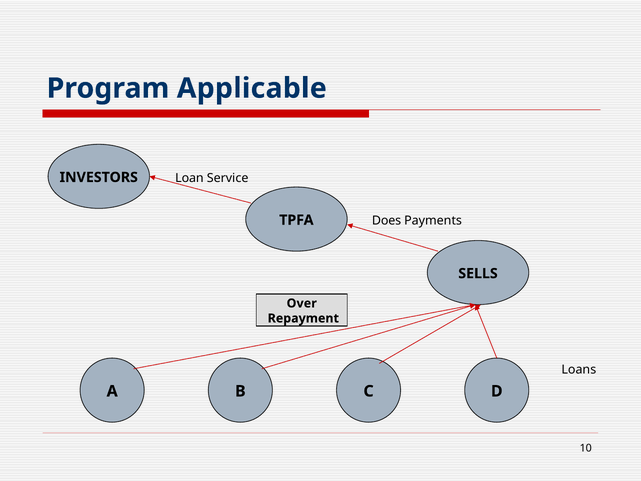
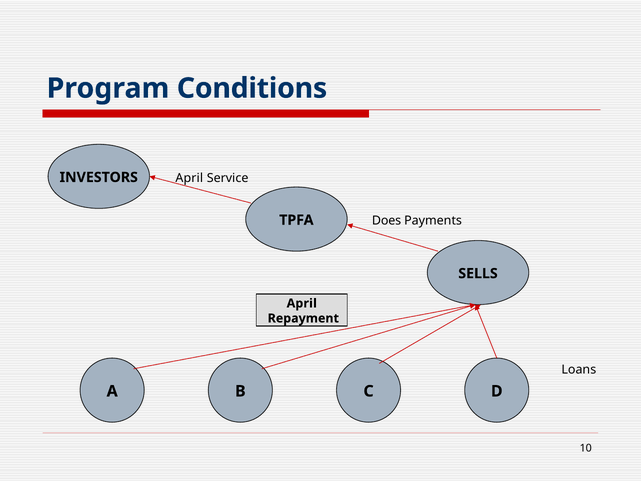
Applicable: Applicable -> Conditions
Loan at (189, 178): Loan -> April
Over at (302, 303): Over -> April
